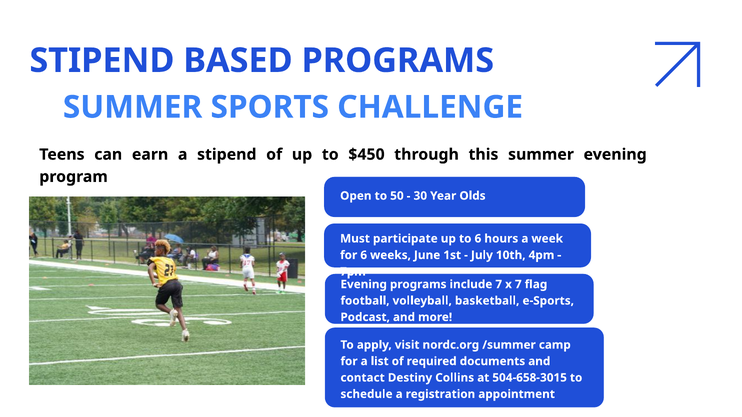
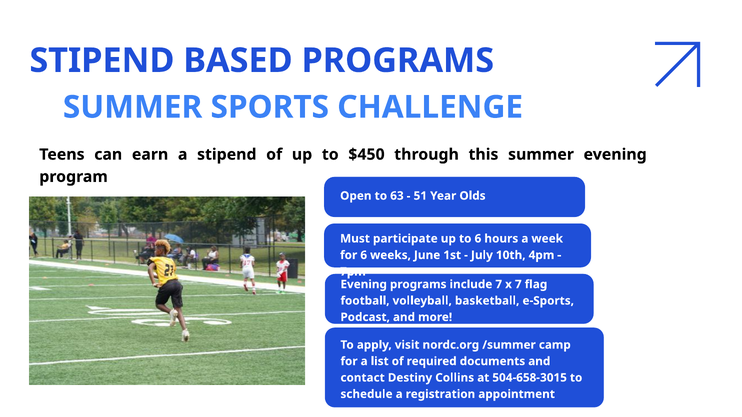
50: 50 -> 63
30: 30 -> 51
